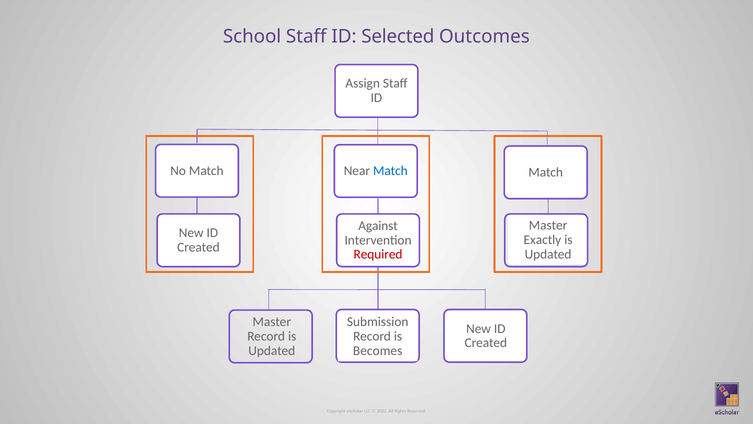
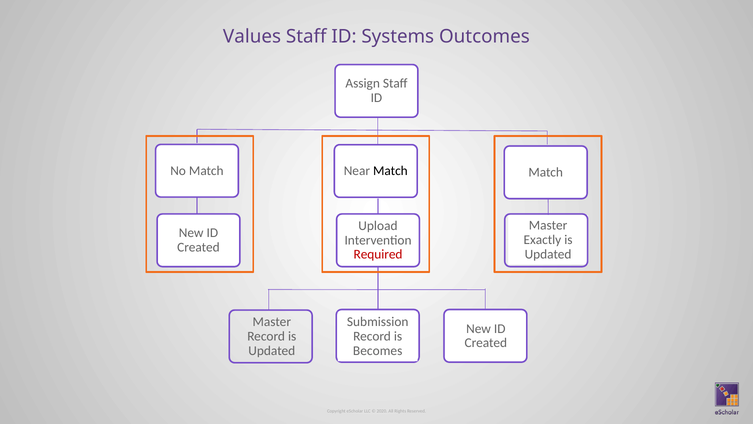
School: School -> Values
Selected: Selected -> Systems
Match at (390, 171) colour: blue -> black
Against: Against -> Upload
